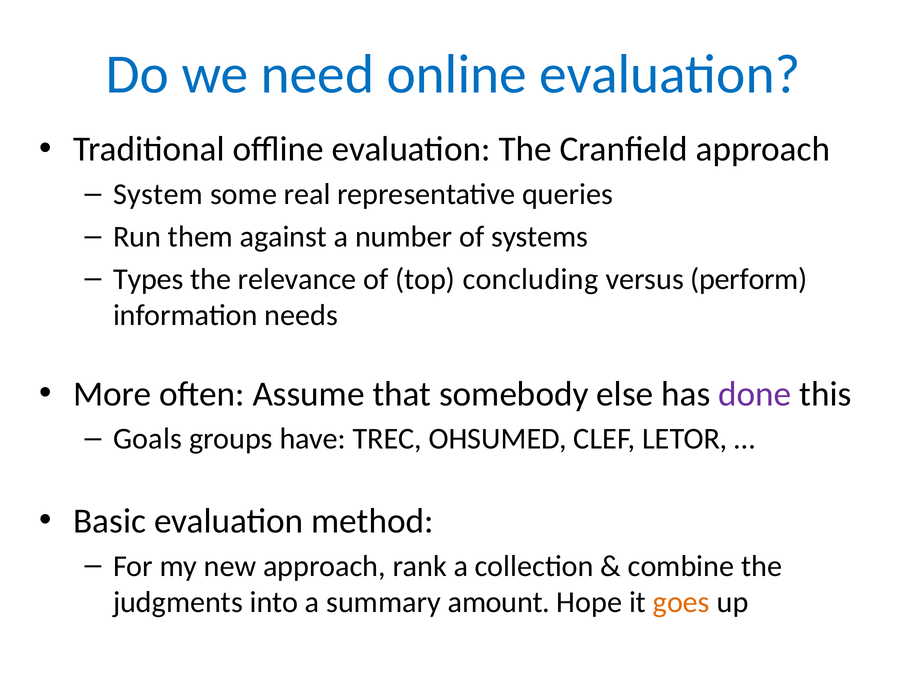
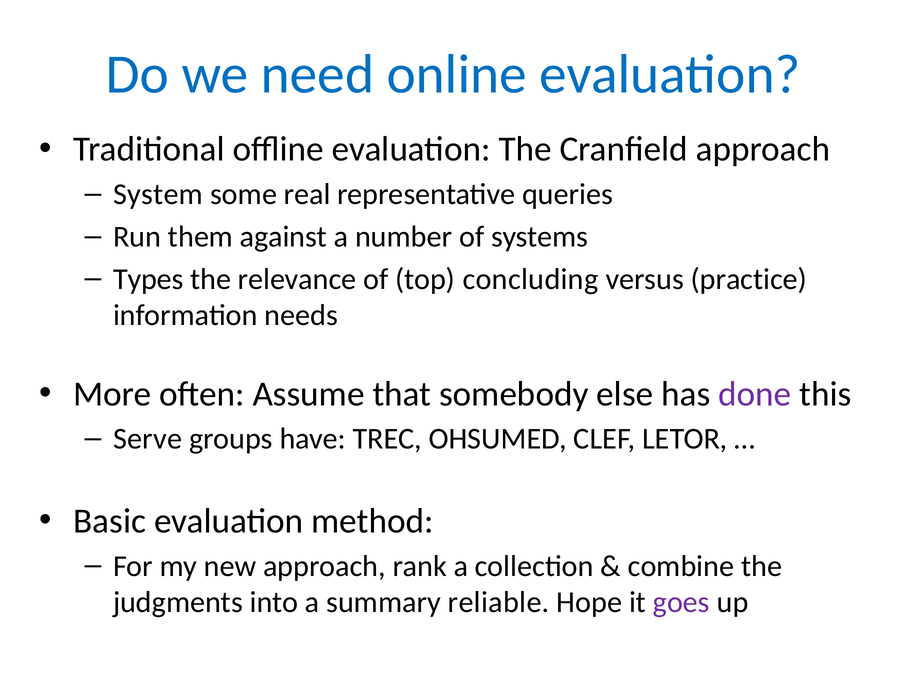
perform: perform -> practice
Goals: Goals -> Serve
amount: amount -> reliable
goes colour: orange -> purple
